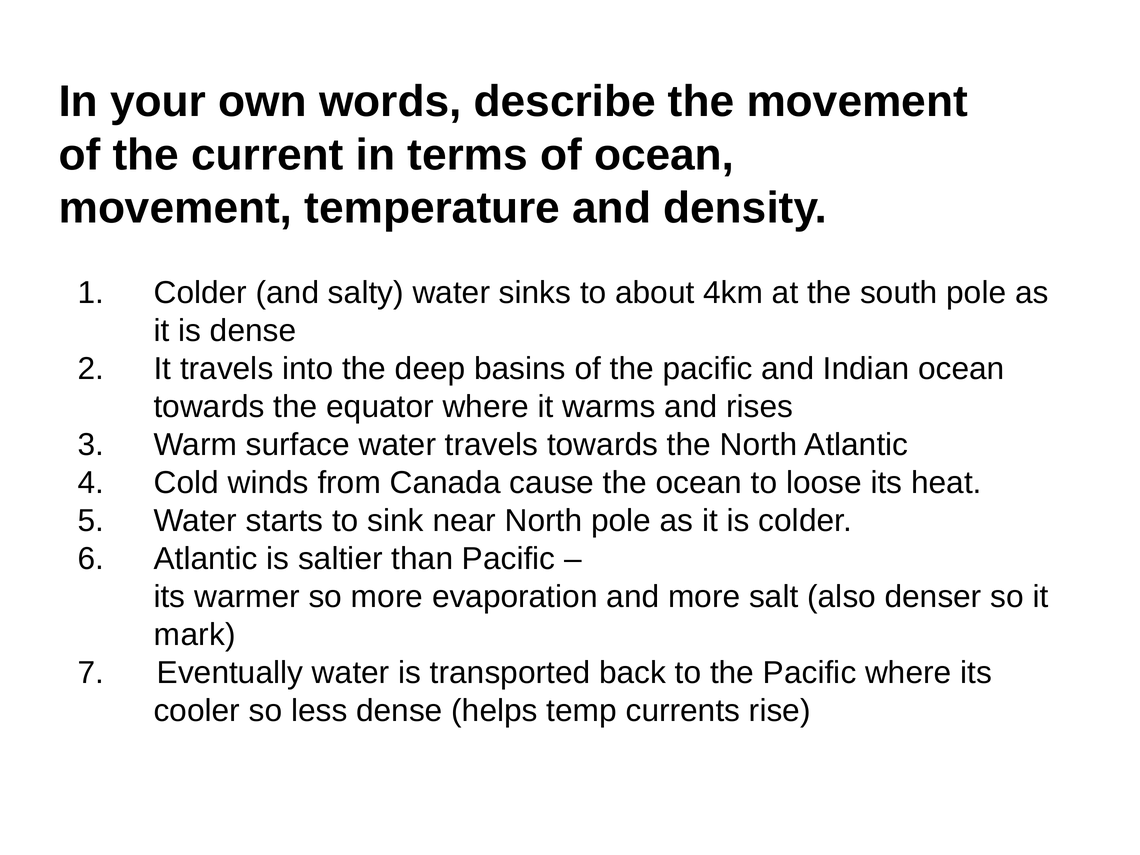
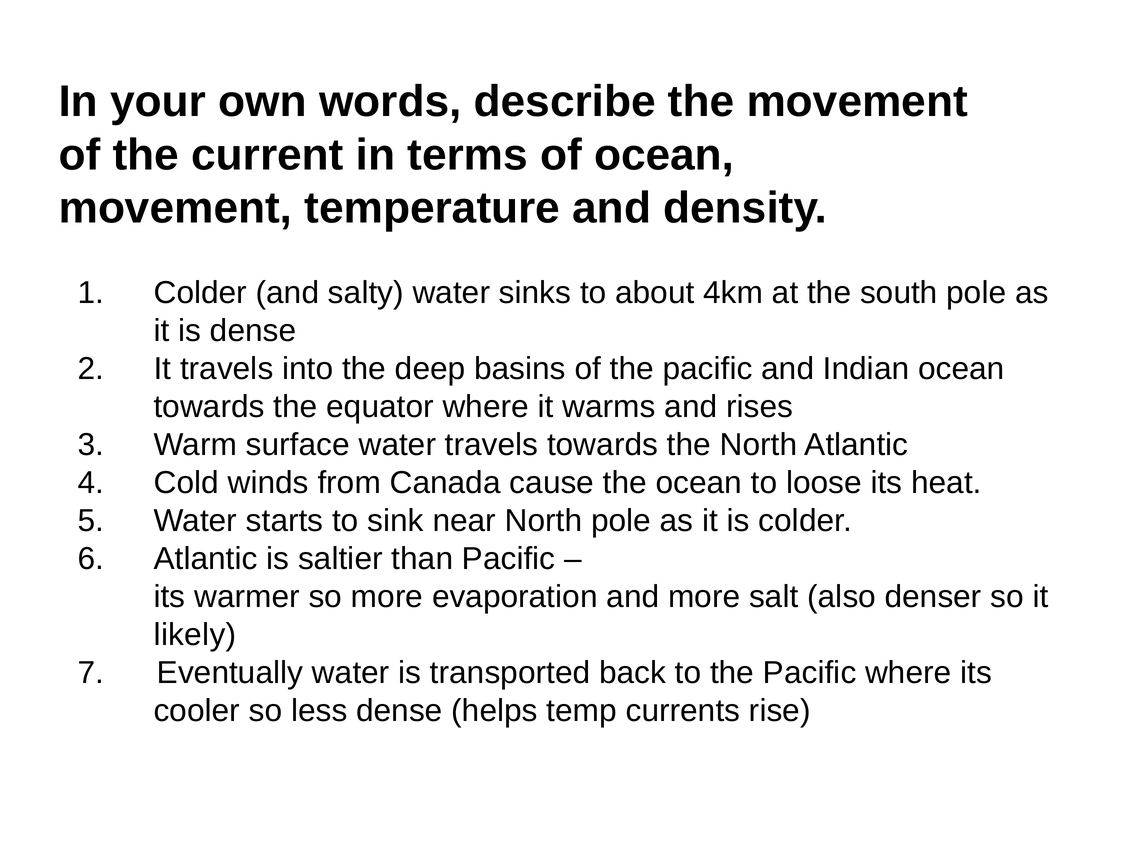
mark: mark -> likely
